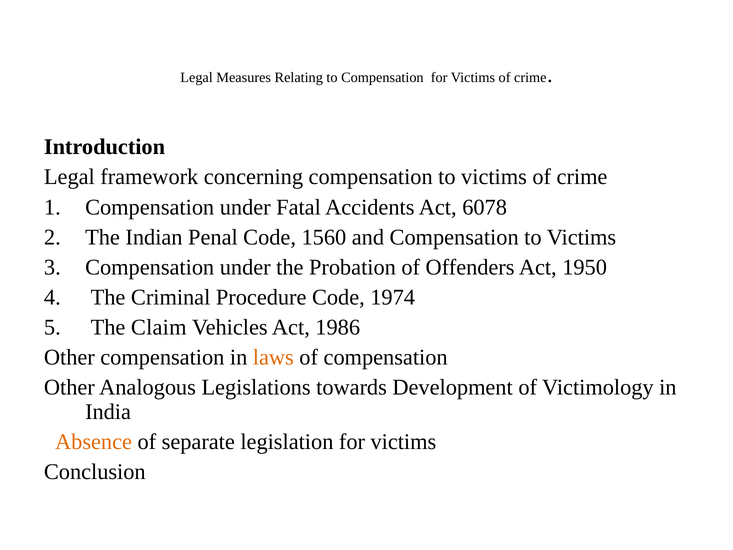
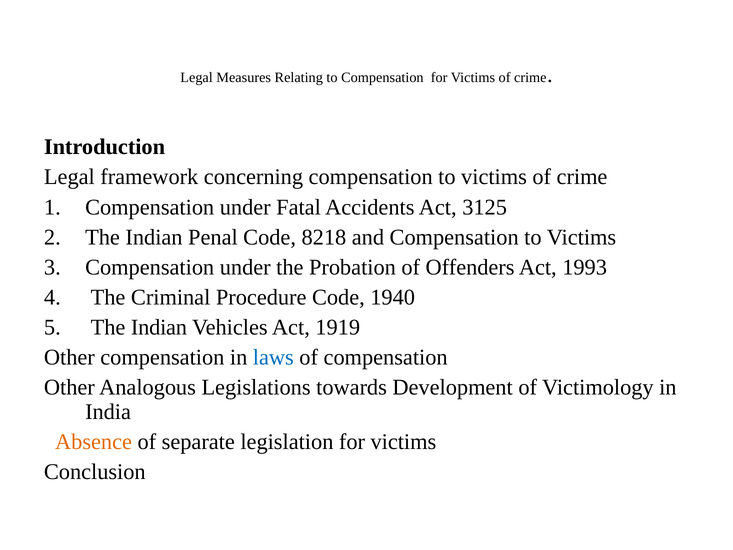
6078: 6078 -> 3125
1560: 1560 -> 8218
1950: 1950 -> 1993
1974: 1974 -> 1940
Claim at (159, 327): Claim -> Indian
1986: 1986 -> 1919
laws colour: orange -> blue
